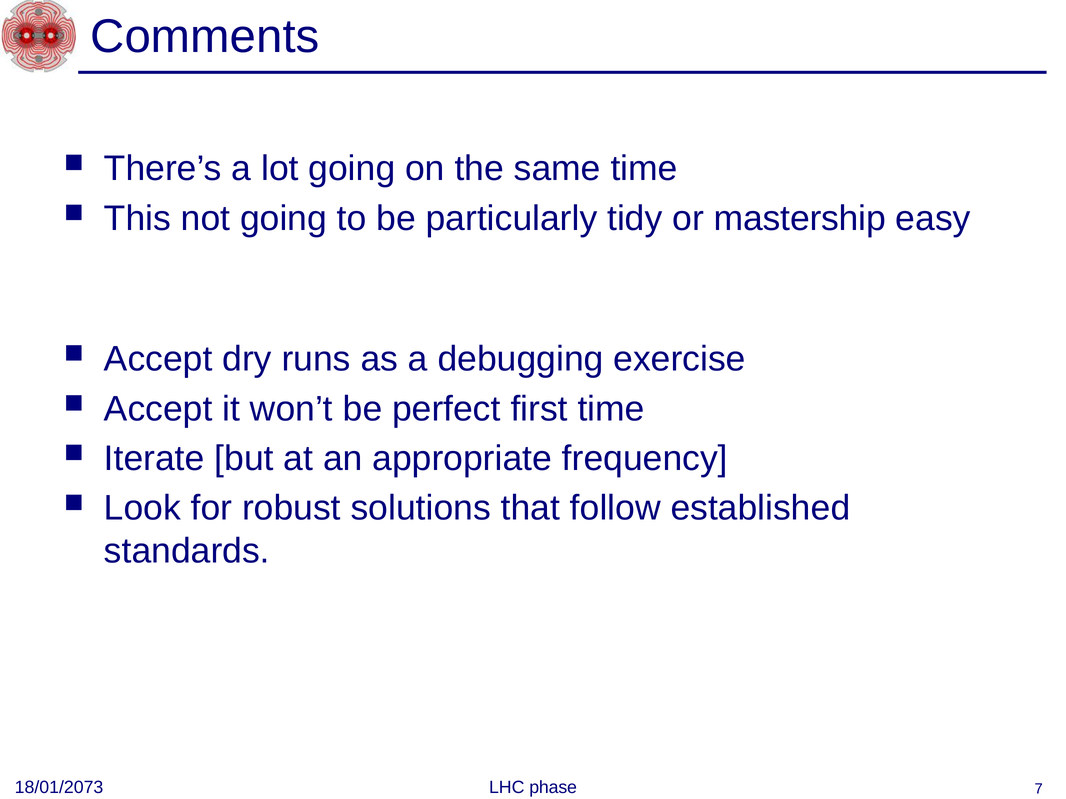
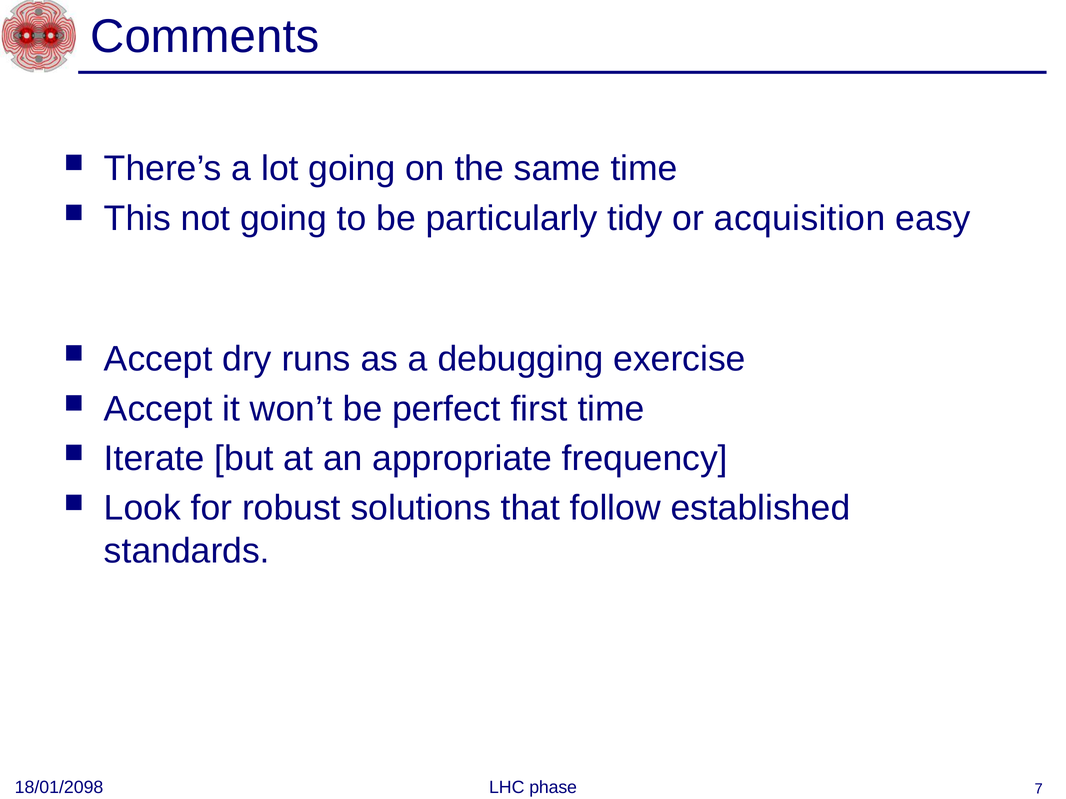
mastership: mastership -> acquisition
18/01/2073: 18/01/2073 -> 18/01/2098
